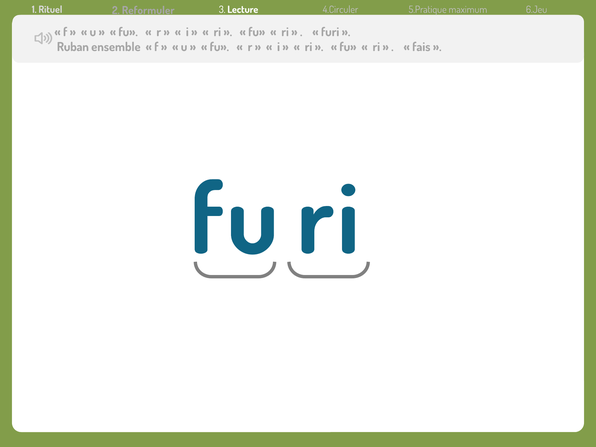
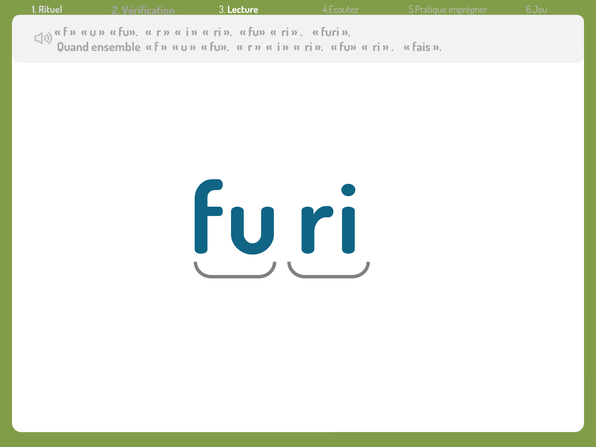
Reformuler: Reformuler -> Vérification
4.Circuler: 4.Circuler -> 4.Ecoutez
maximum: maximum -> imprégner
Ruban: Ruban -> Quand
